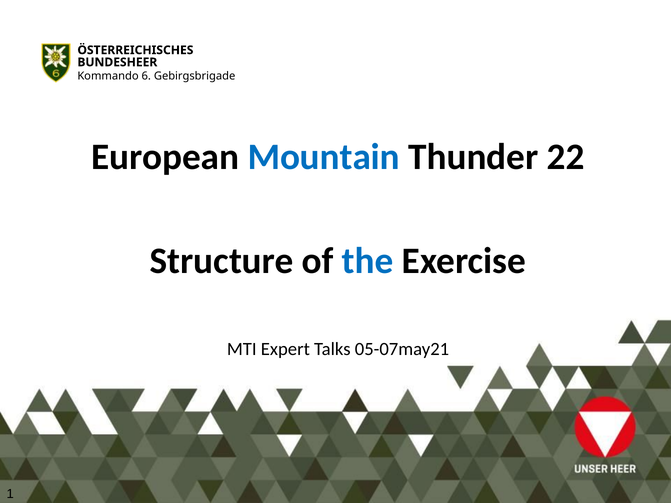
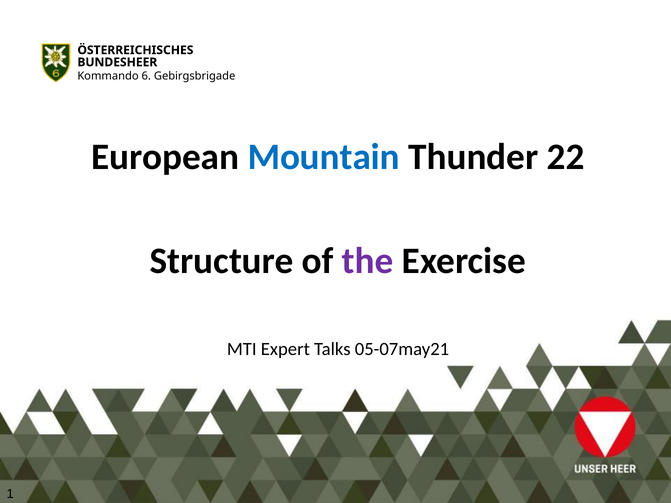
the colour: blue -> purple
